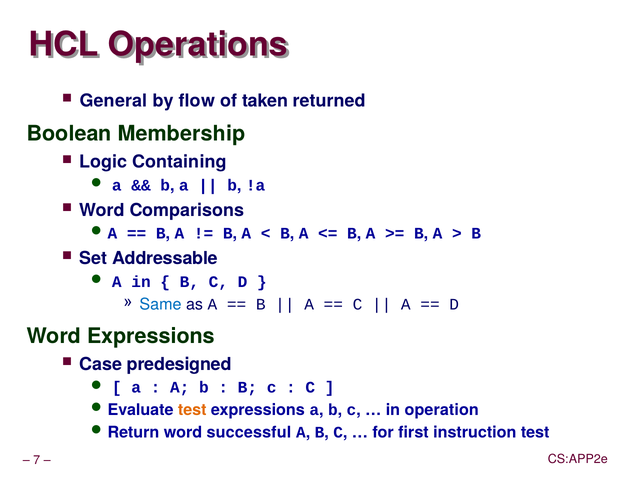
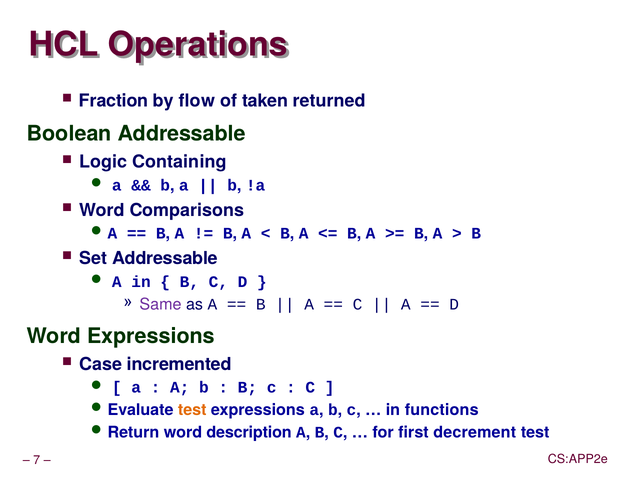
General: General -> Fraction
Boolean Membership: Membership -> Addressable
Same colour: blue -> purple
predesigned: predesigned -> incremented
operation: operation -> functions
successful: successful -> description
instruction: instruction -> decrement
